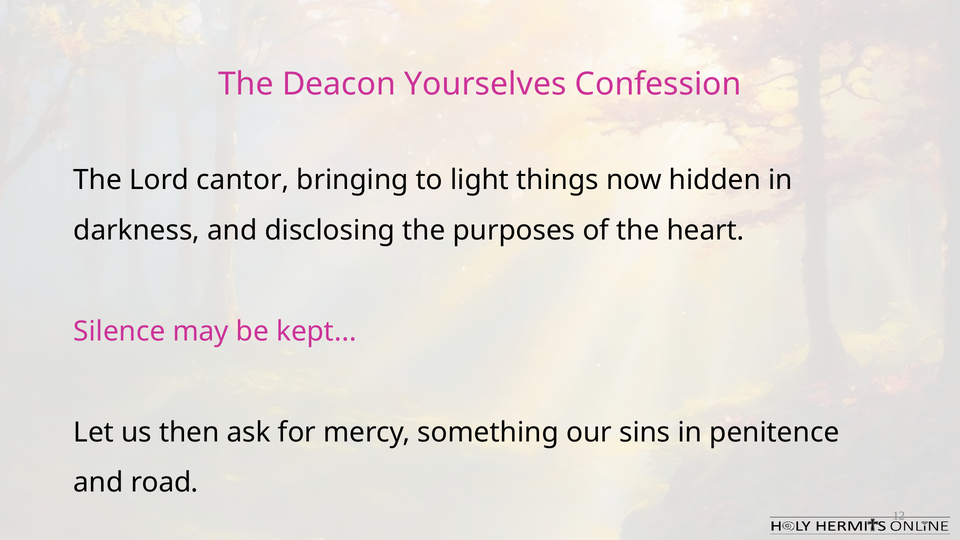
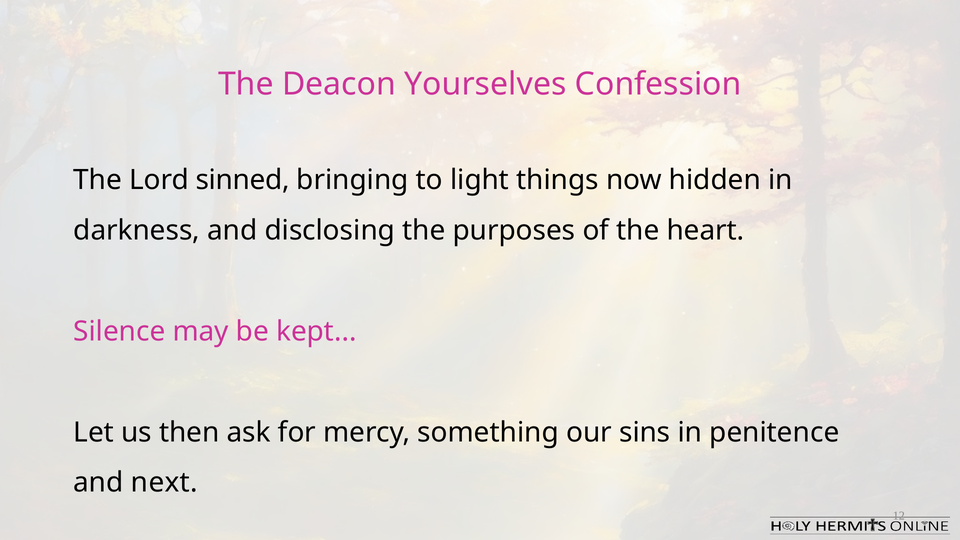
cantor: cantor -> sinned
road: road -> next
